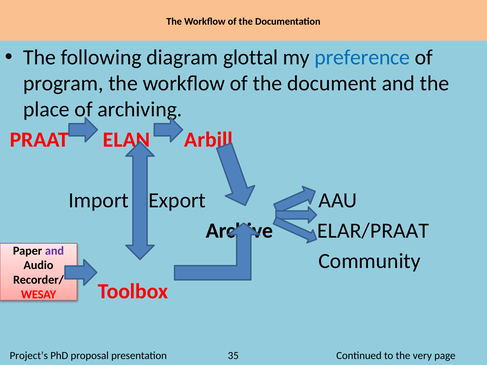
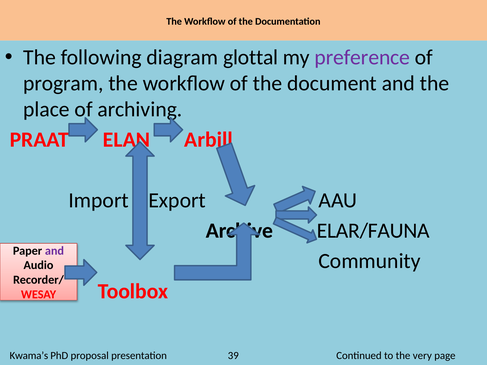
preference colour: blue -> purple
ELAR/PRAAT: ELAR/PRAAT -> ELAR/FAUNA
Project’s: Project’s -> Kwama’s
35: 35 -> 39
